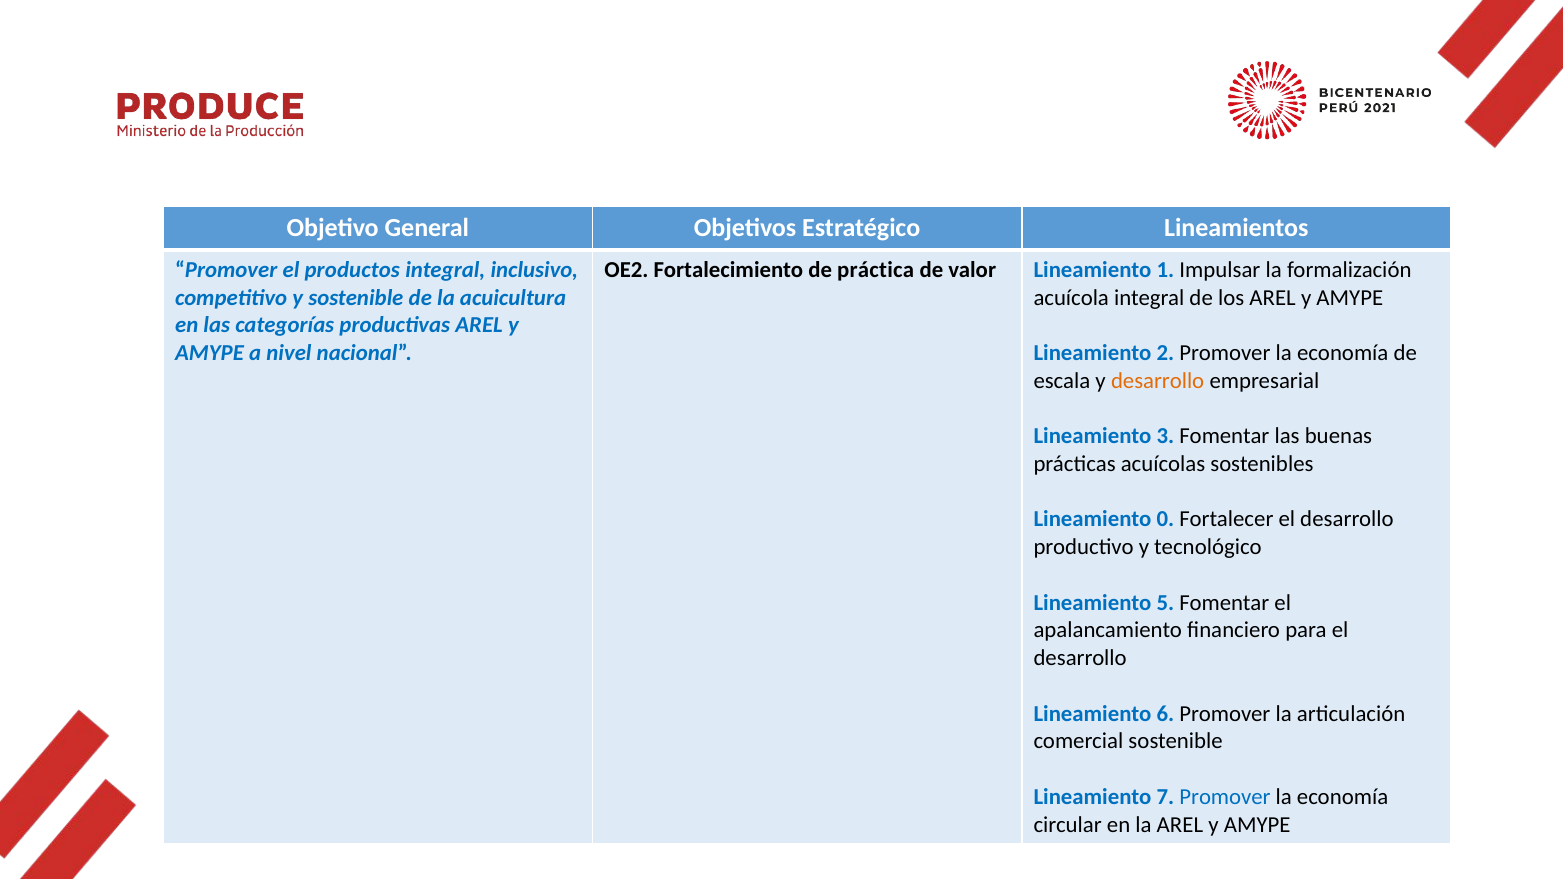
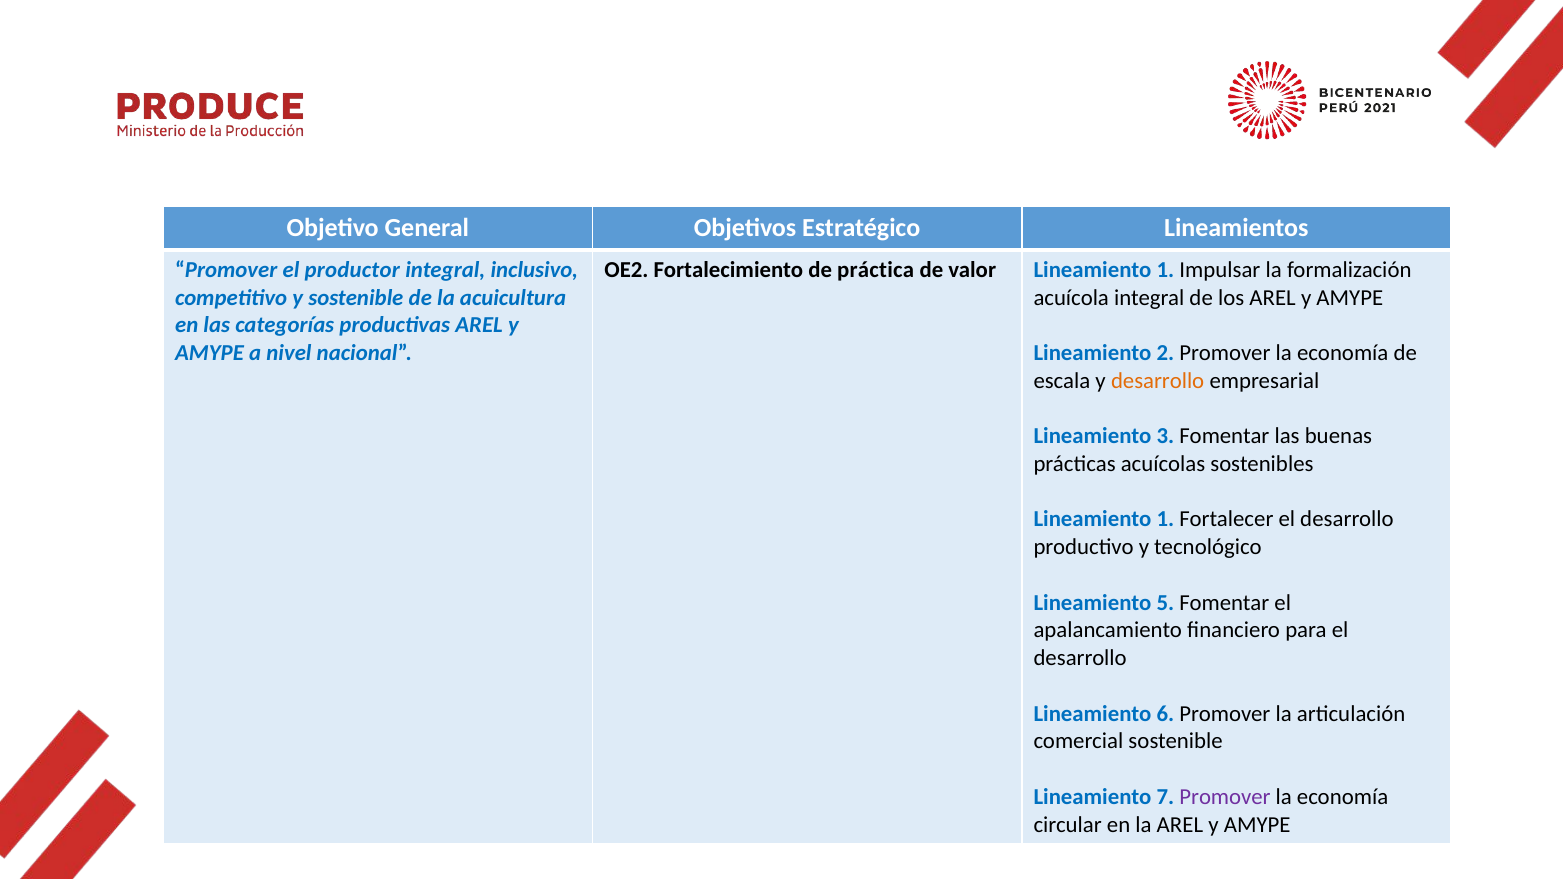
productos: productos -> productor
0 at (1165, 520): 0 -> 1
Promover at (1225, 797) colour: blue -> purple
